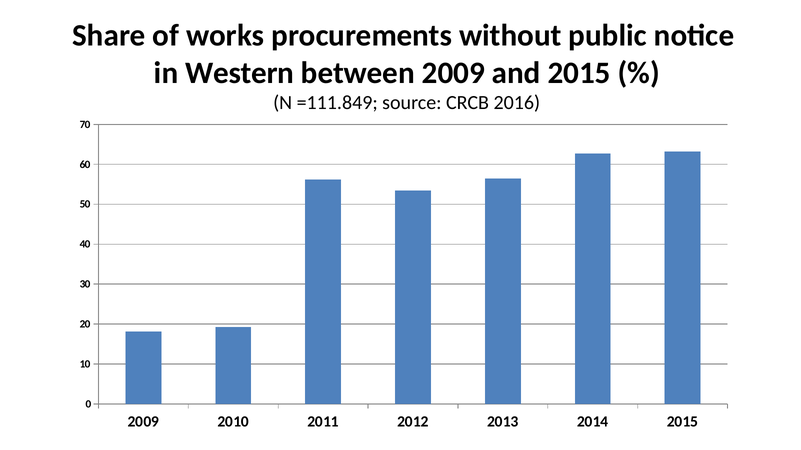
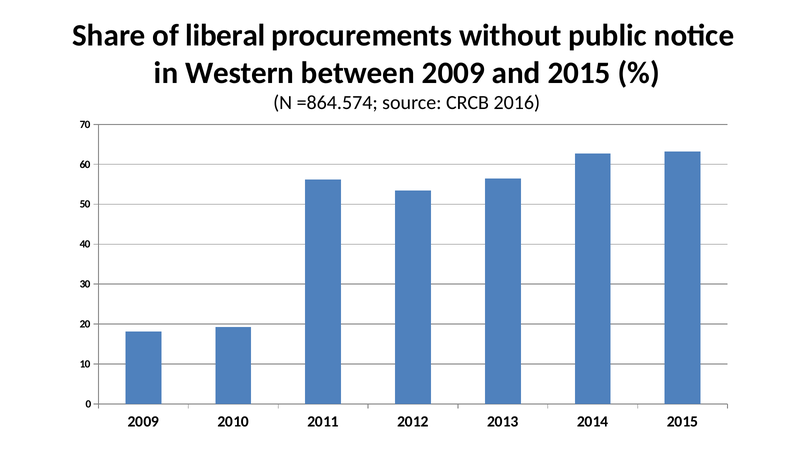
works: works -> liberal
=111.849: =111.849 -> =864.574
